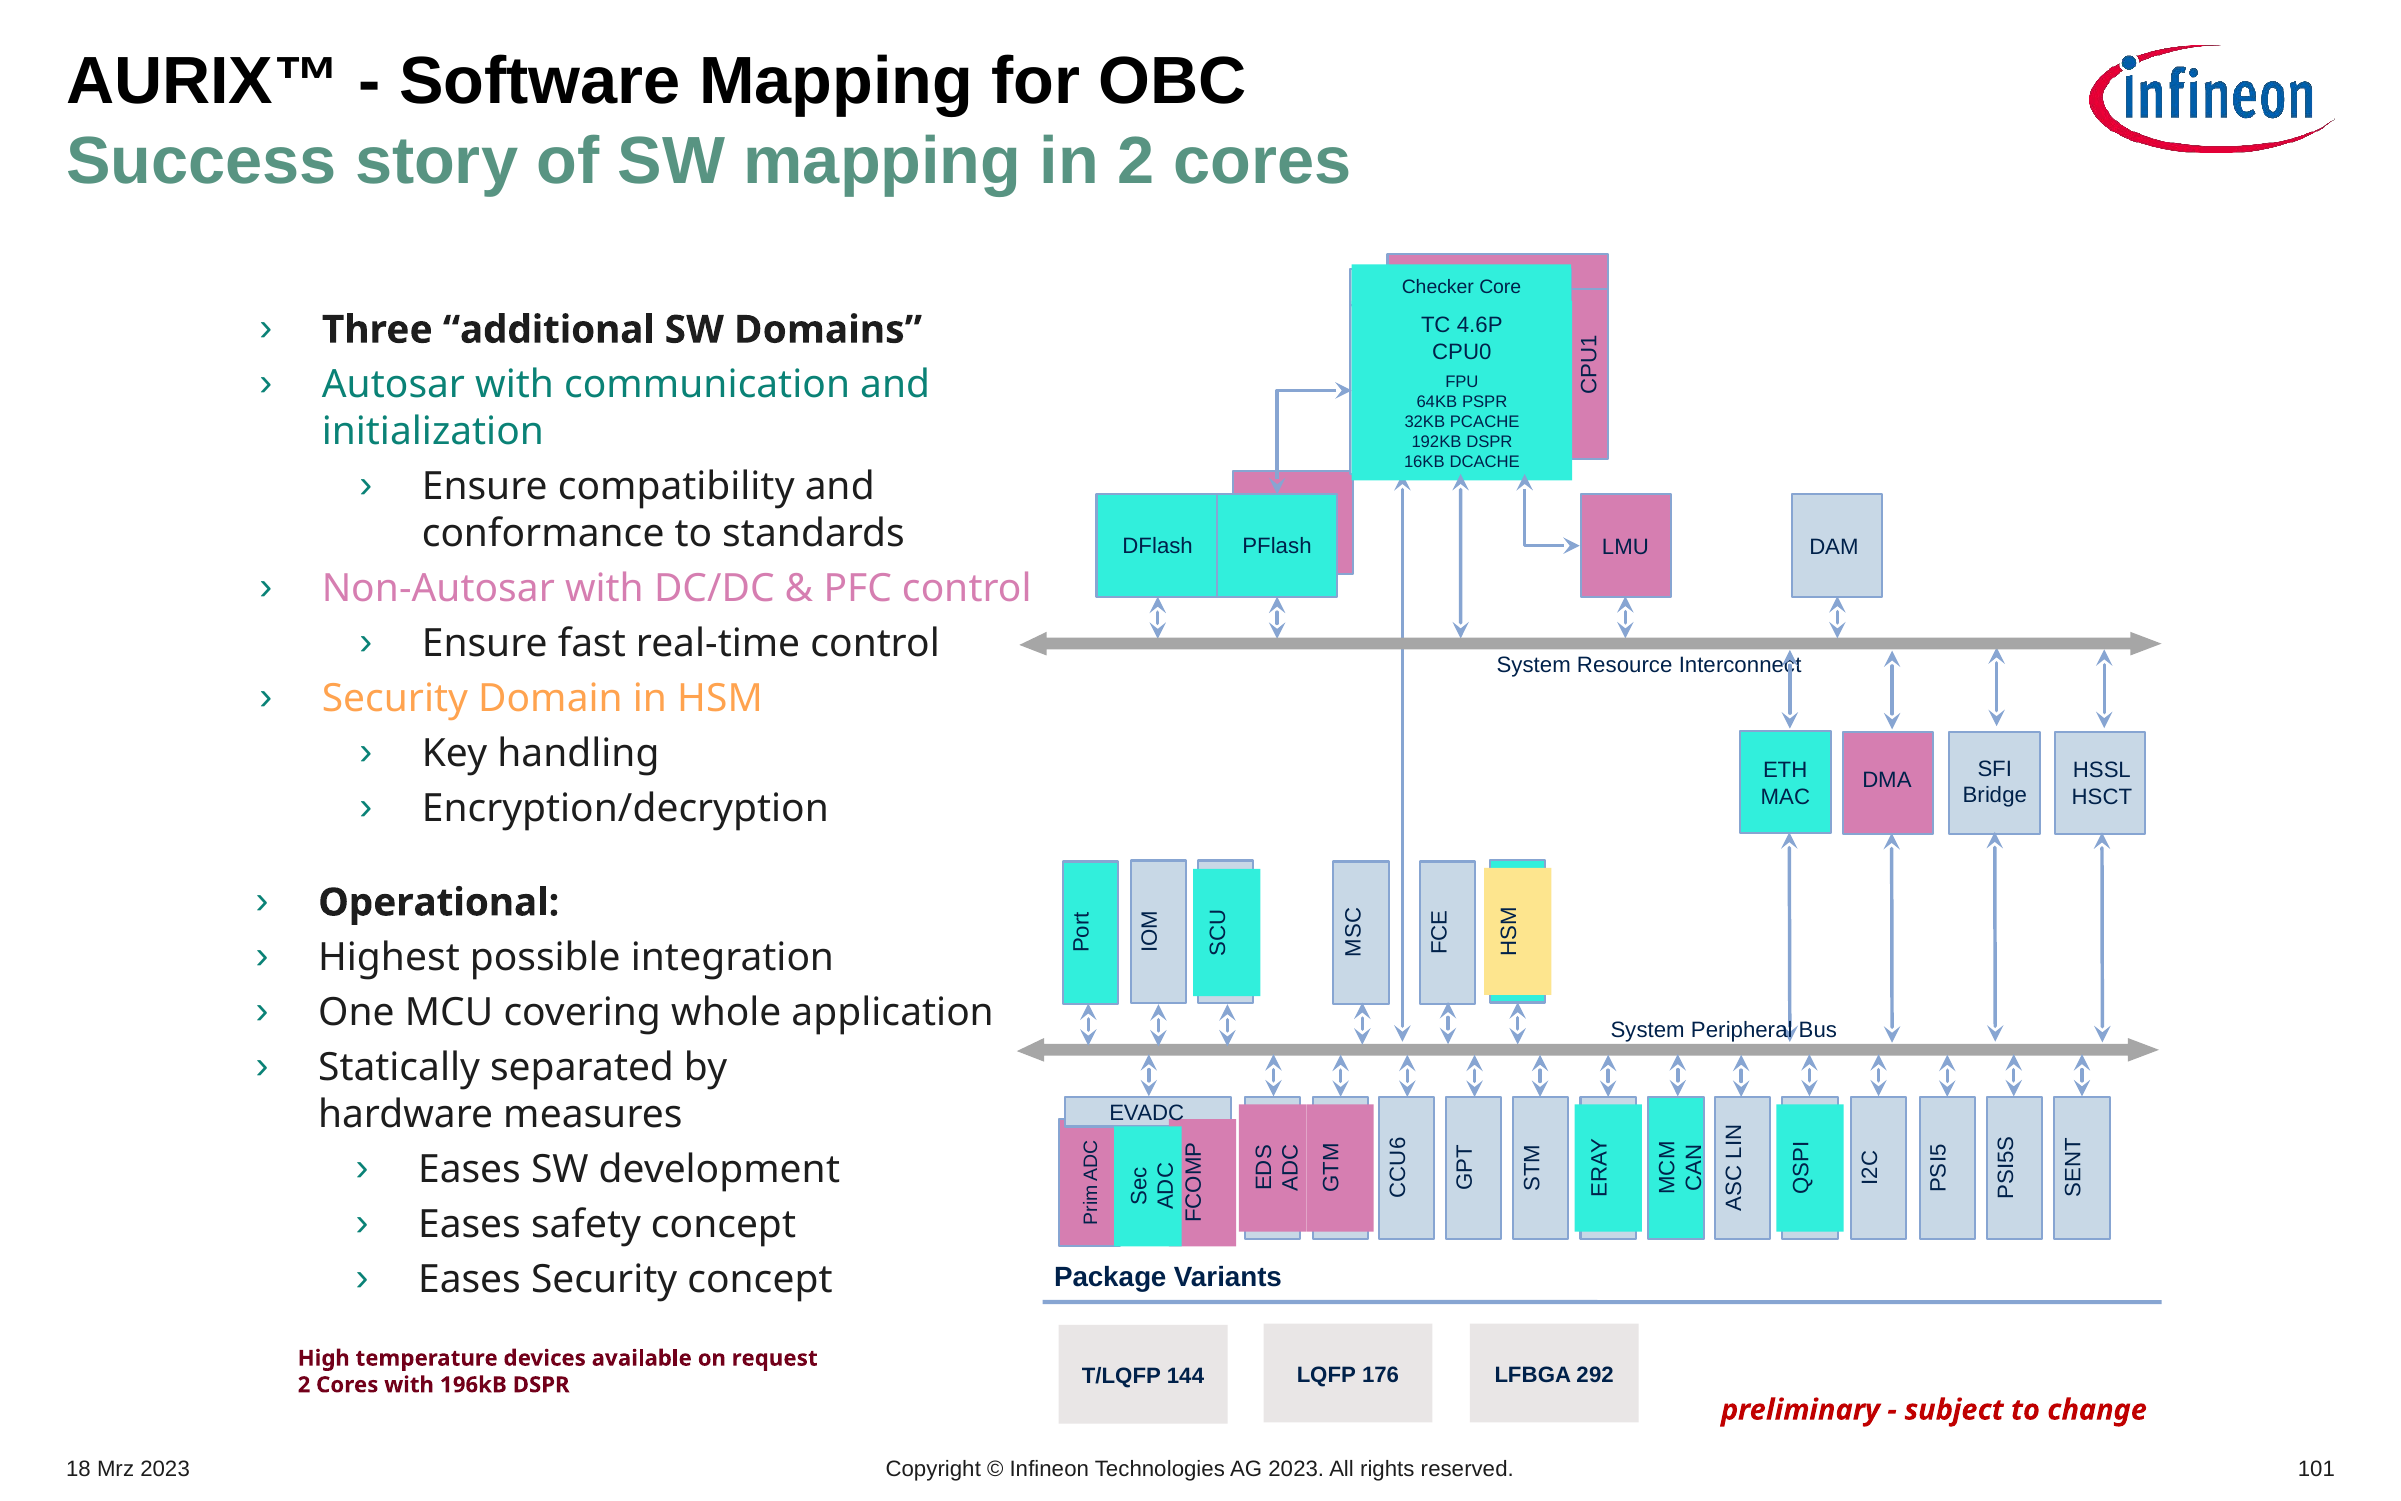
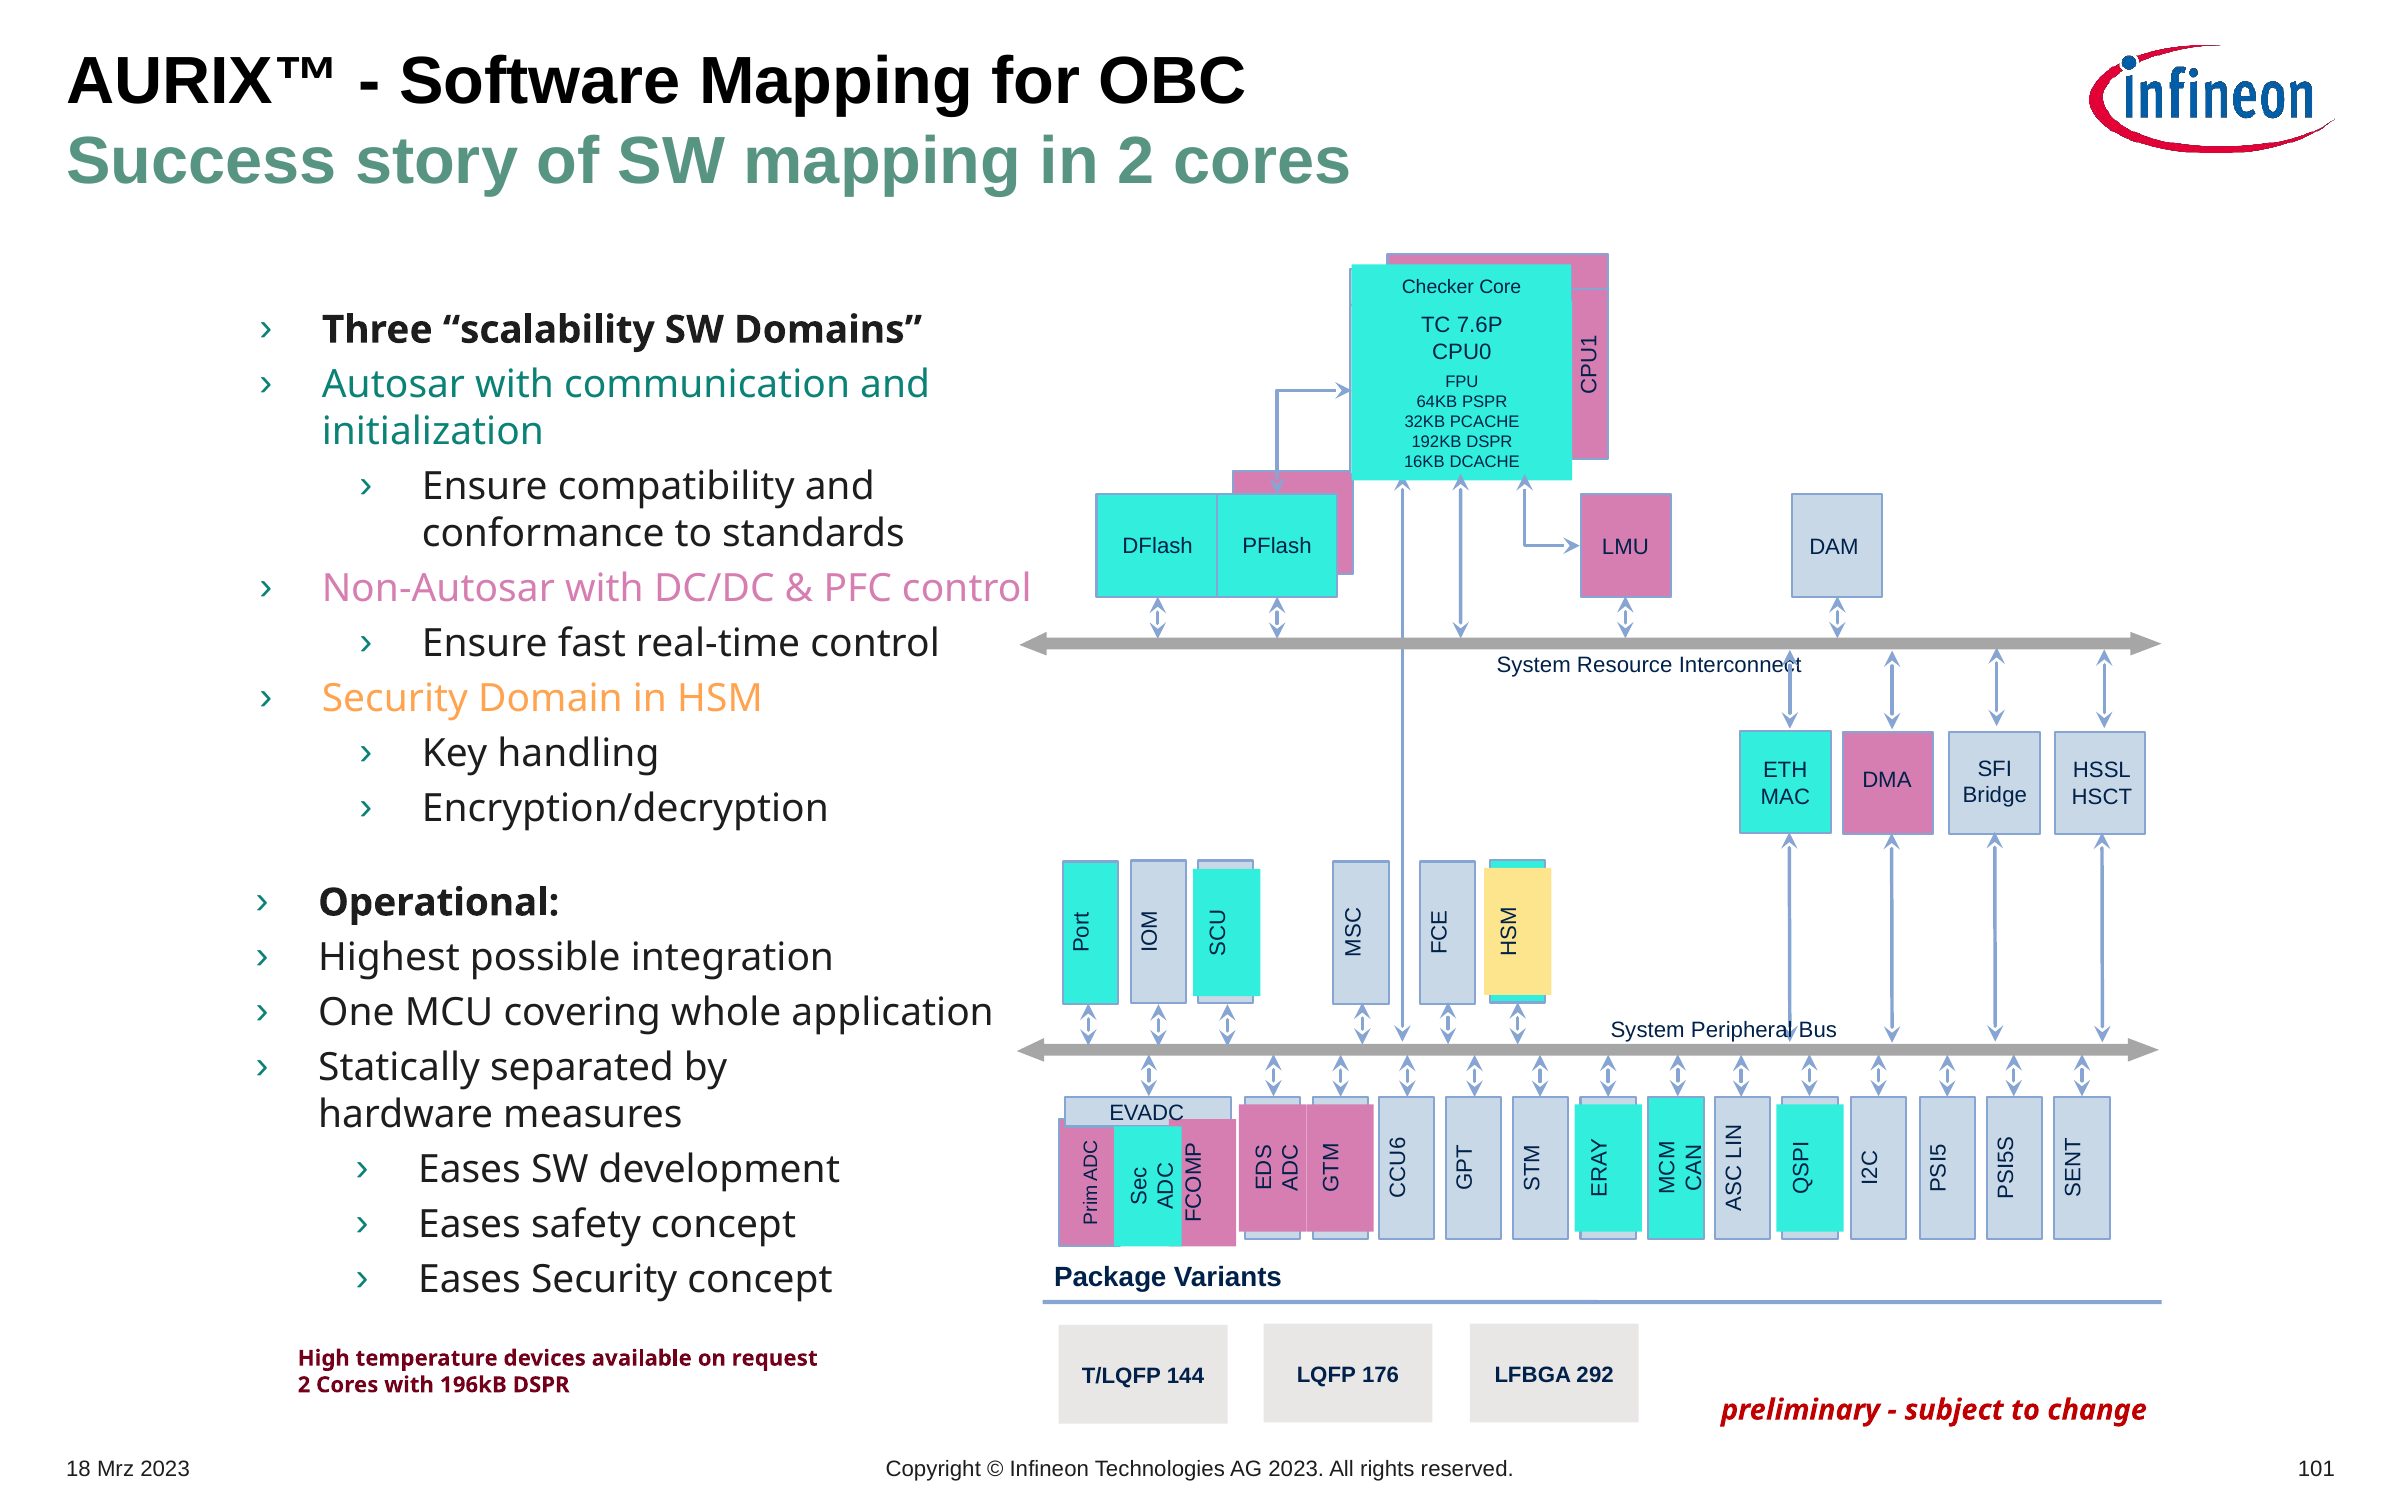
additional: additional -> scalability
4.6P: 4.6P -> 7.6P
